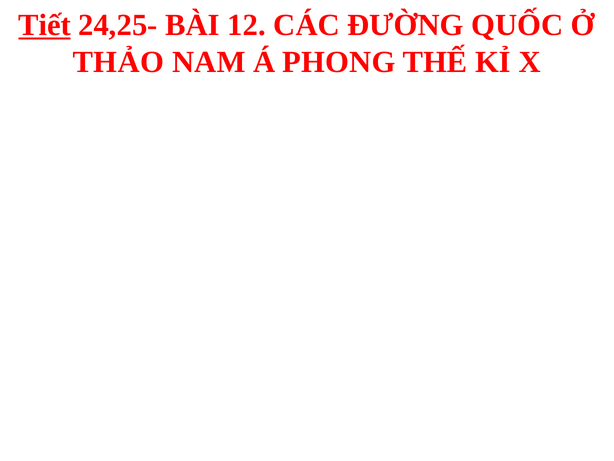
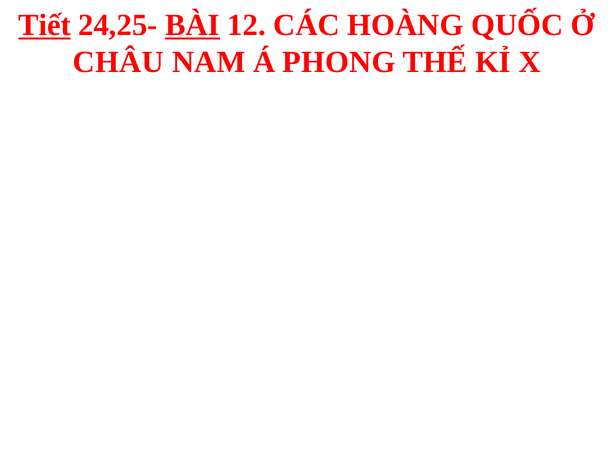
BÀI underline: none -> present
ĐƯỜNG: ĐƯỜNG -> HOÀNG
THẢO: THẢO -> CHÂU
